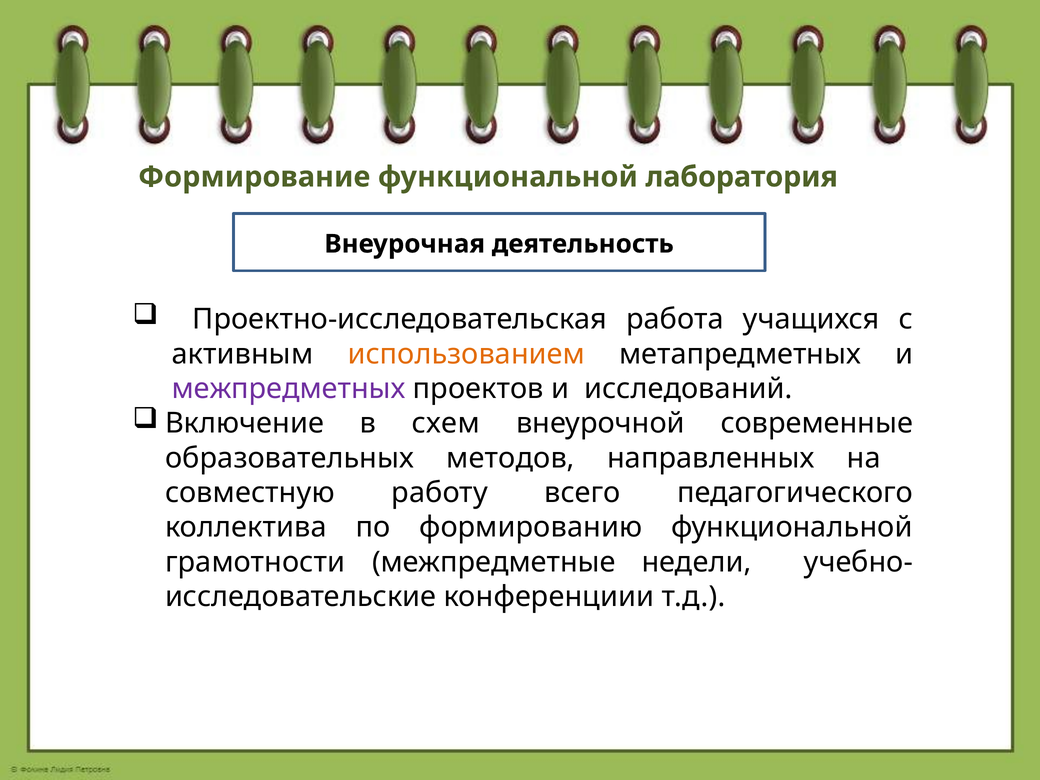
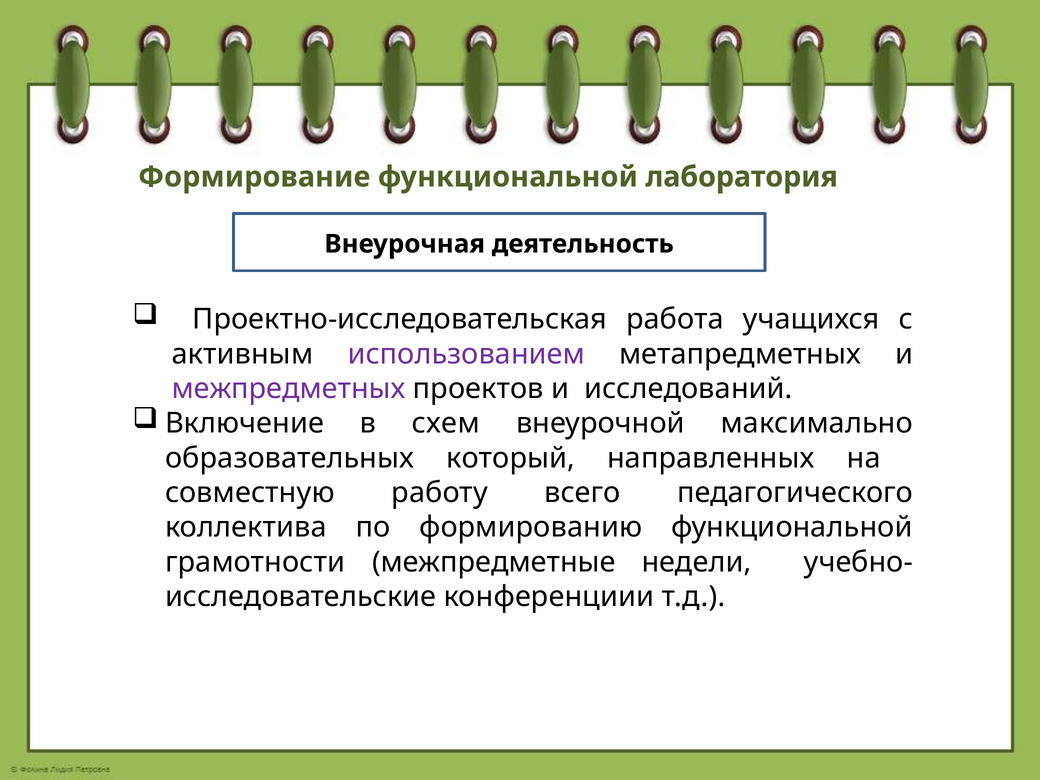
использованием colour: orange -> purple
современные: современные -> максимально
методов: методов -> который
